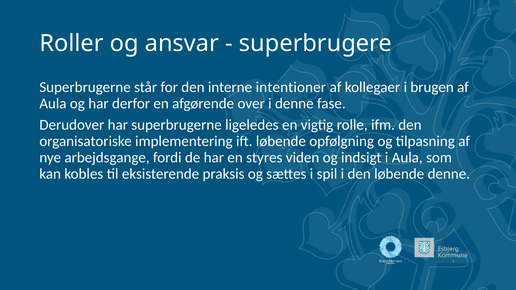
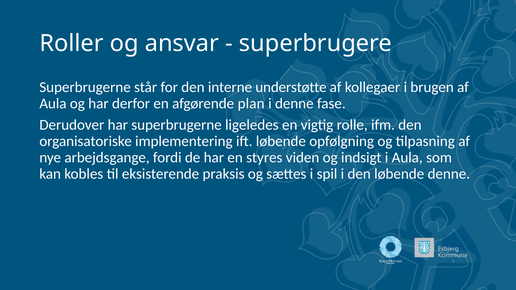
intentioner: intentioner -> understøtte
over: over -> plan
